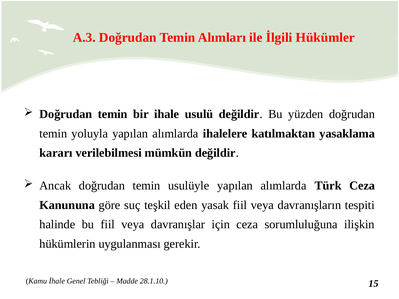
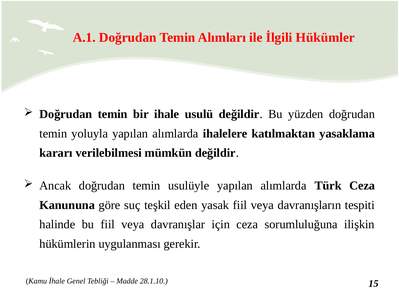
A.3: A.3 -> A.1
